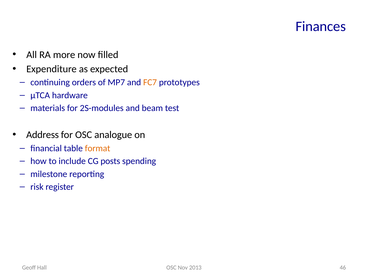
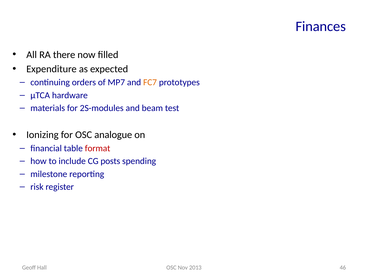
more: more -> there
Address: Address -> Ionizing
format colour: orange -> red
